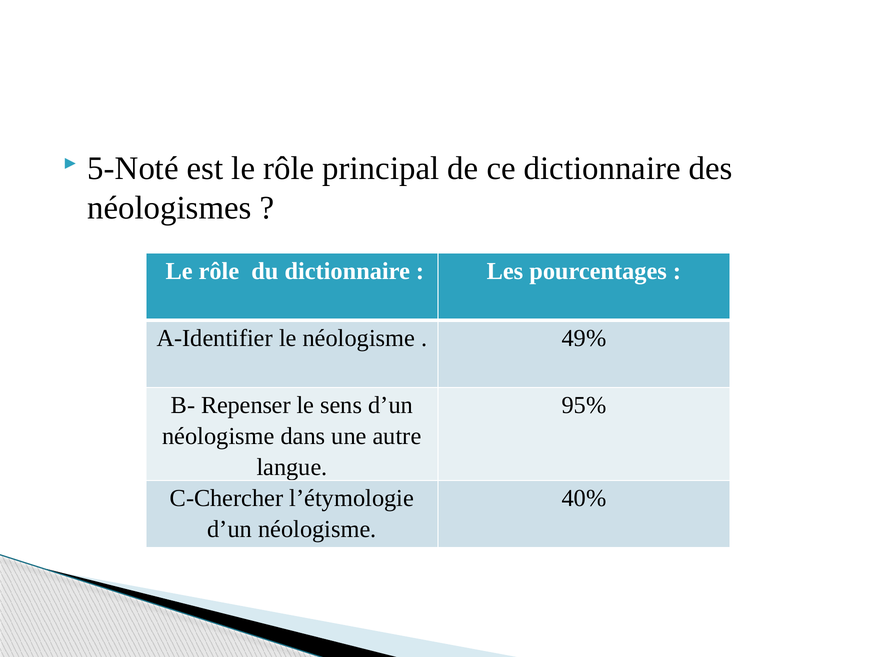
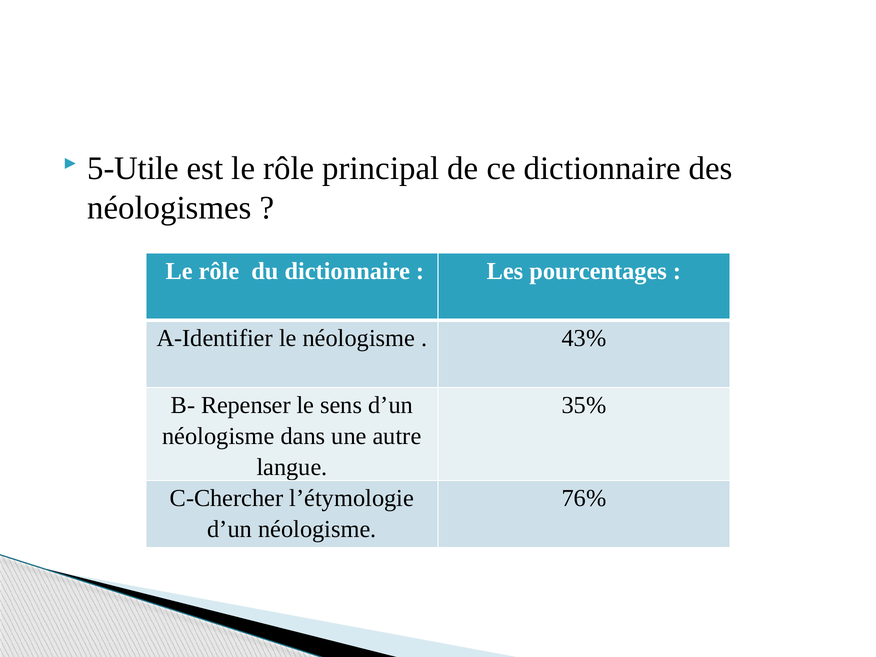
5-Noté: 5-Noté -> 5-Utile
49%: 49% -> 43%
95%: 95% -> 35%
40%: 40% -> 76%
